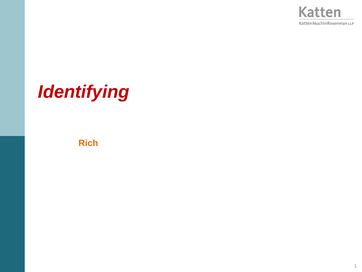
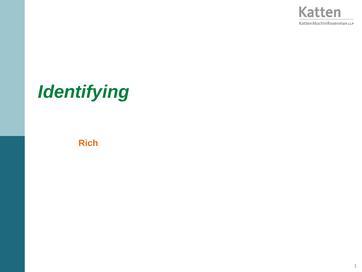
Identifying colour: red -> green
